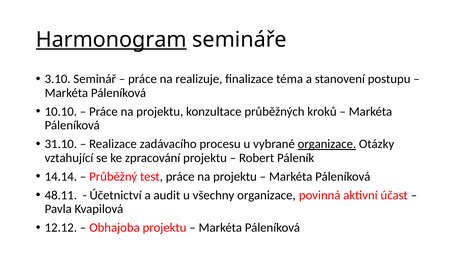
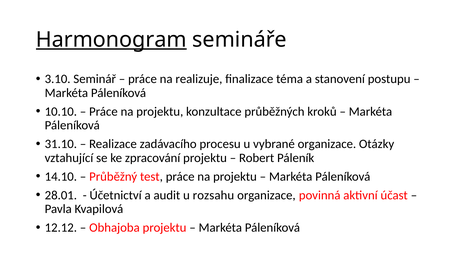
organizace at (327, 144) underline: present -> none
14.14: 14.14 -> 14.10
48.11: 48.11 -> 28.01
všechny: všechny -> rozsahu
